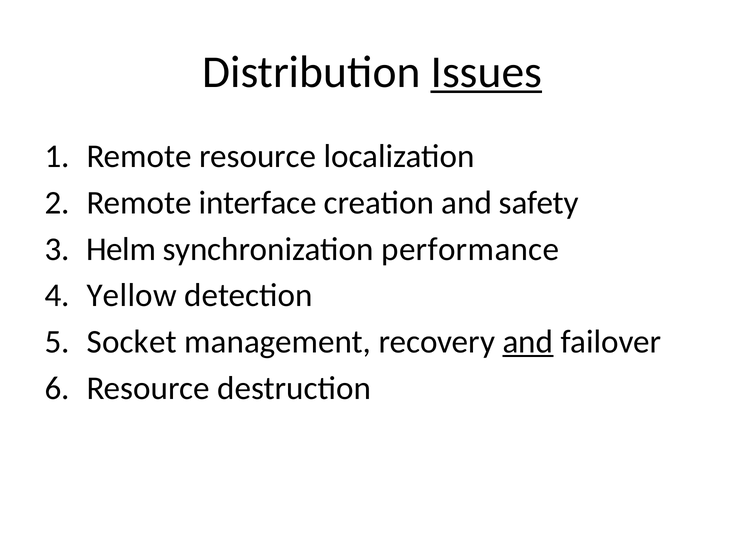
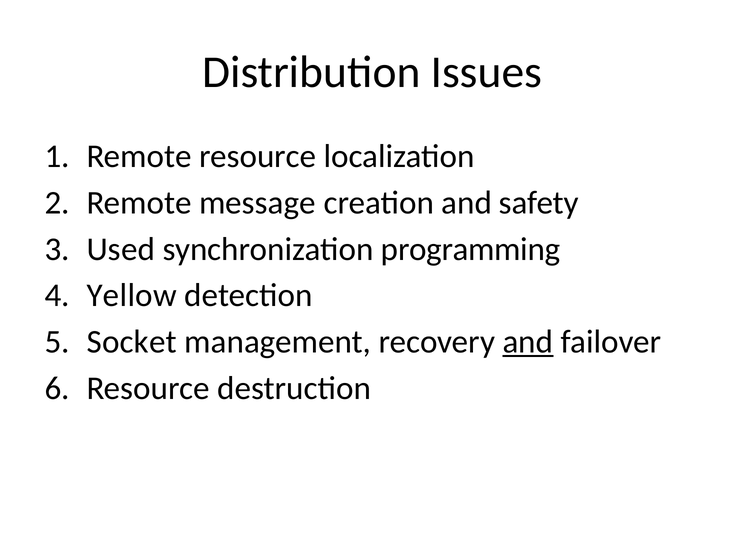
Issues underline: present -> none
interface: interface -> message
Helm: Helm -> Used
performance: performance -> programming
